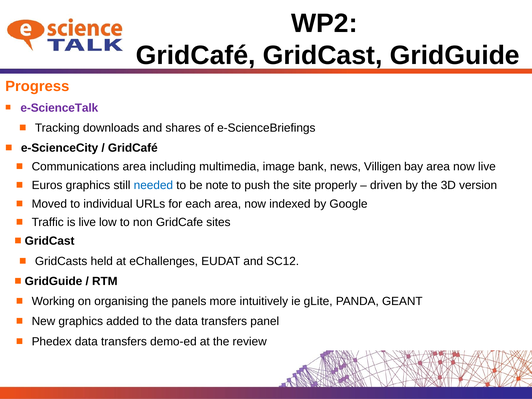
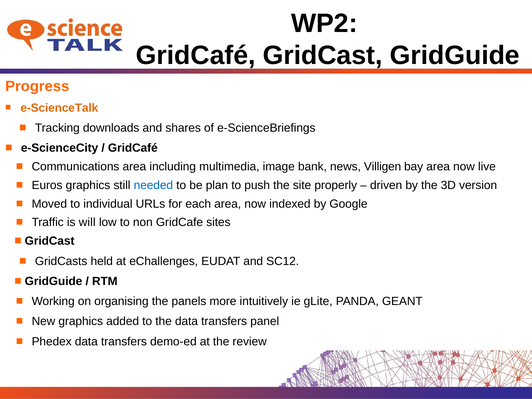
e-ScienceTalk colour: purple -> orange
note: note -> plan
is live: live -> will
